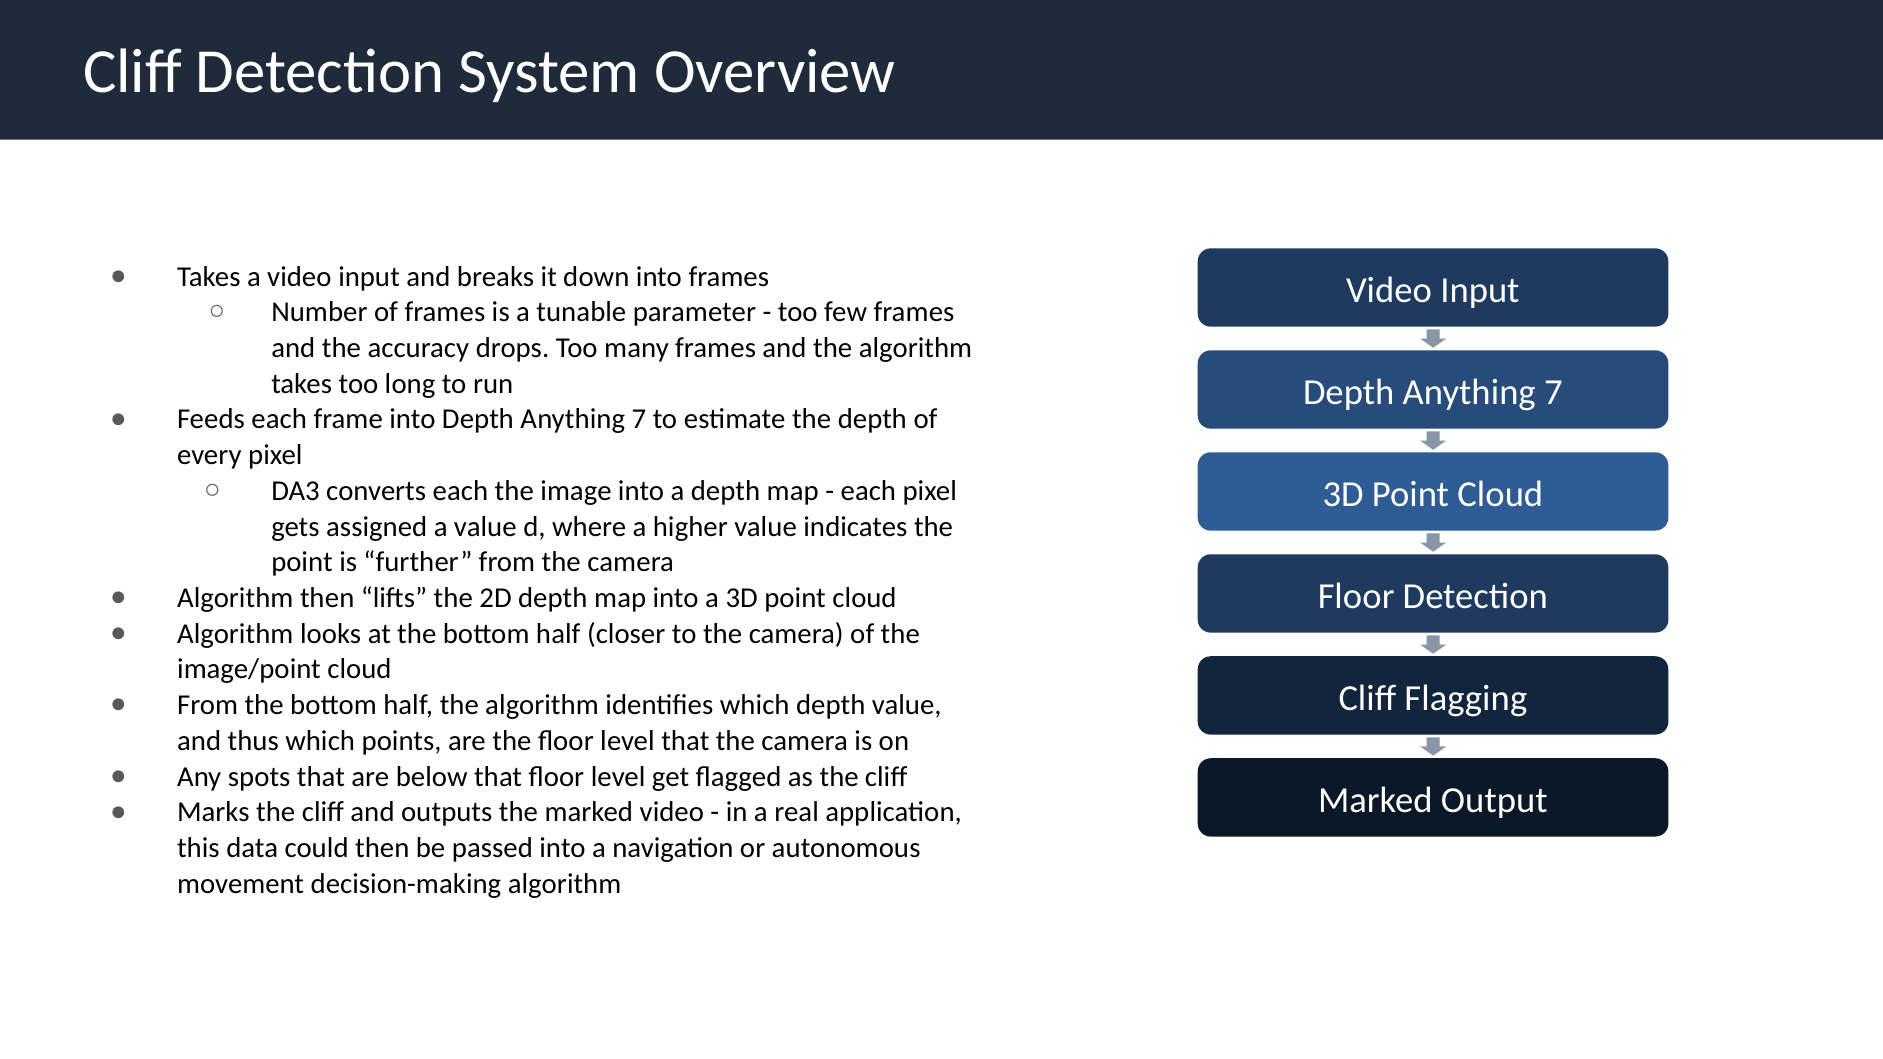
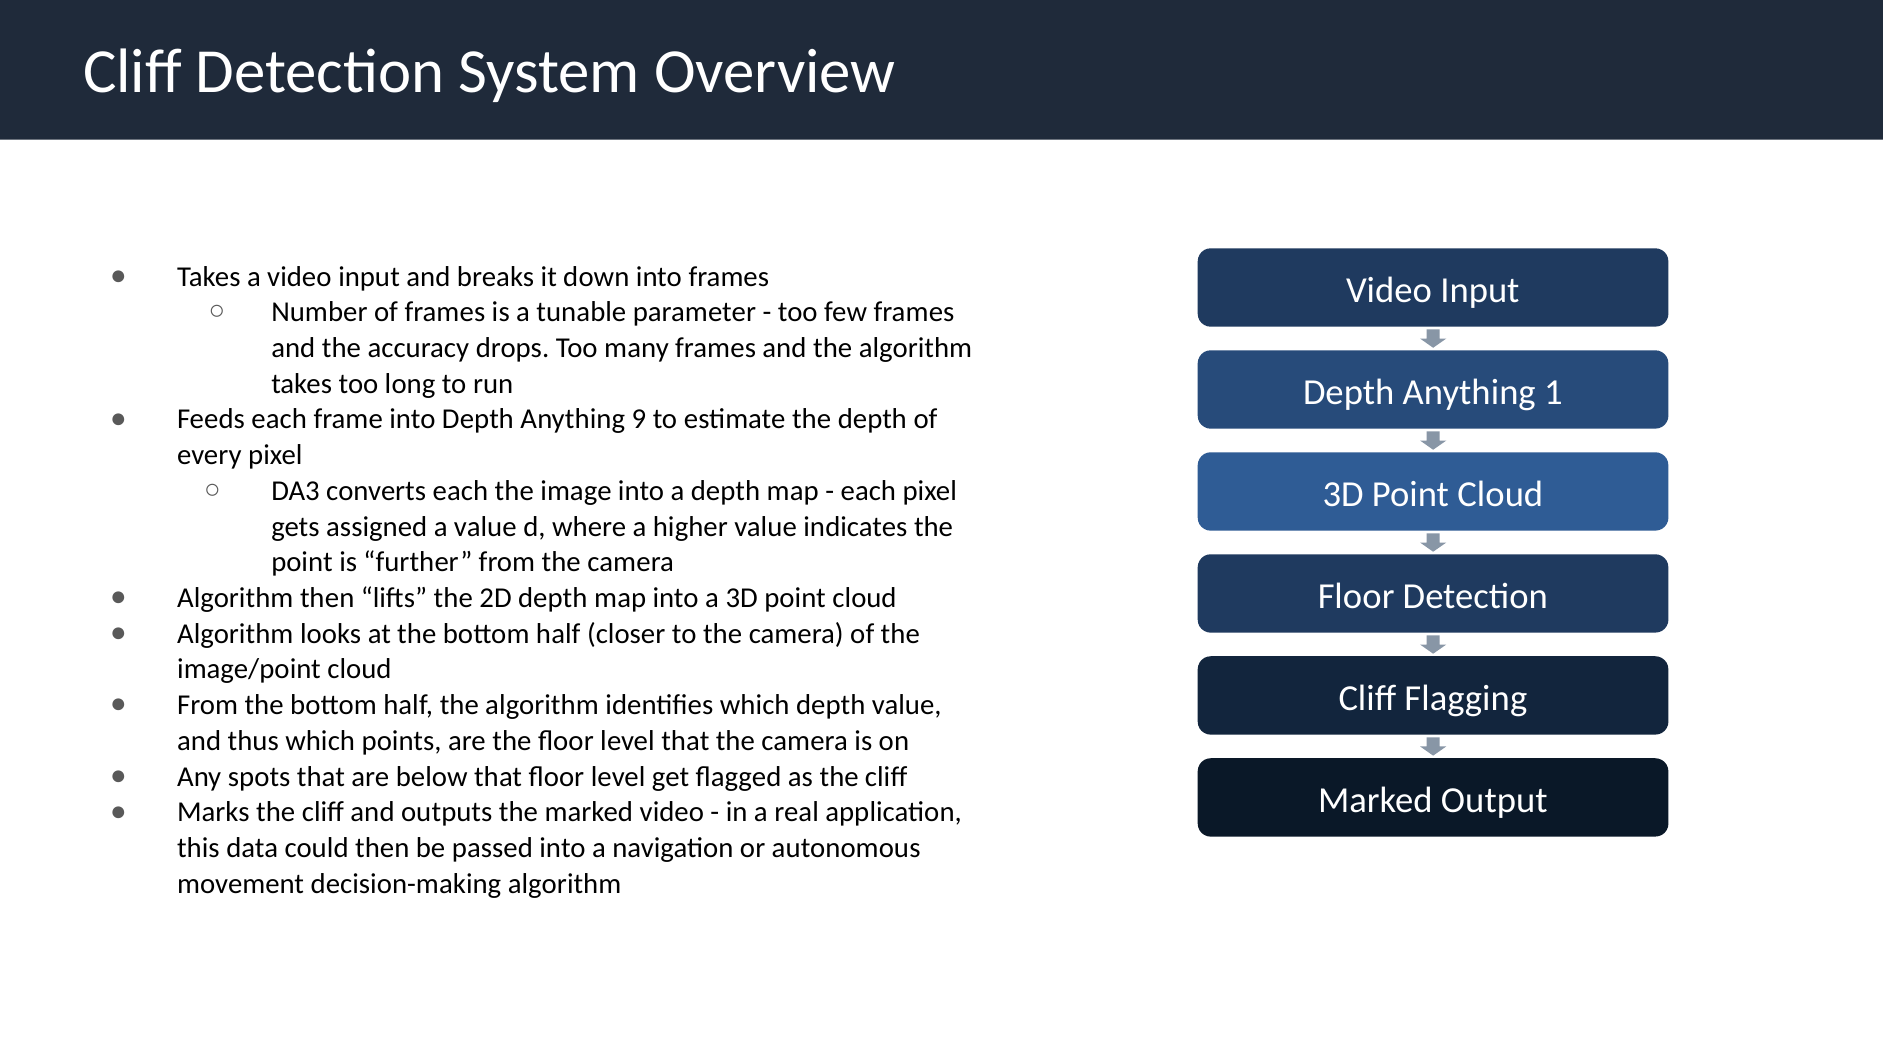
7 at (1553, 392): 7 -> 1
into Depth Anything 7: 7 -> 9
